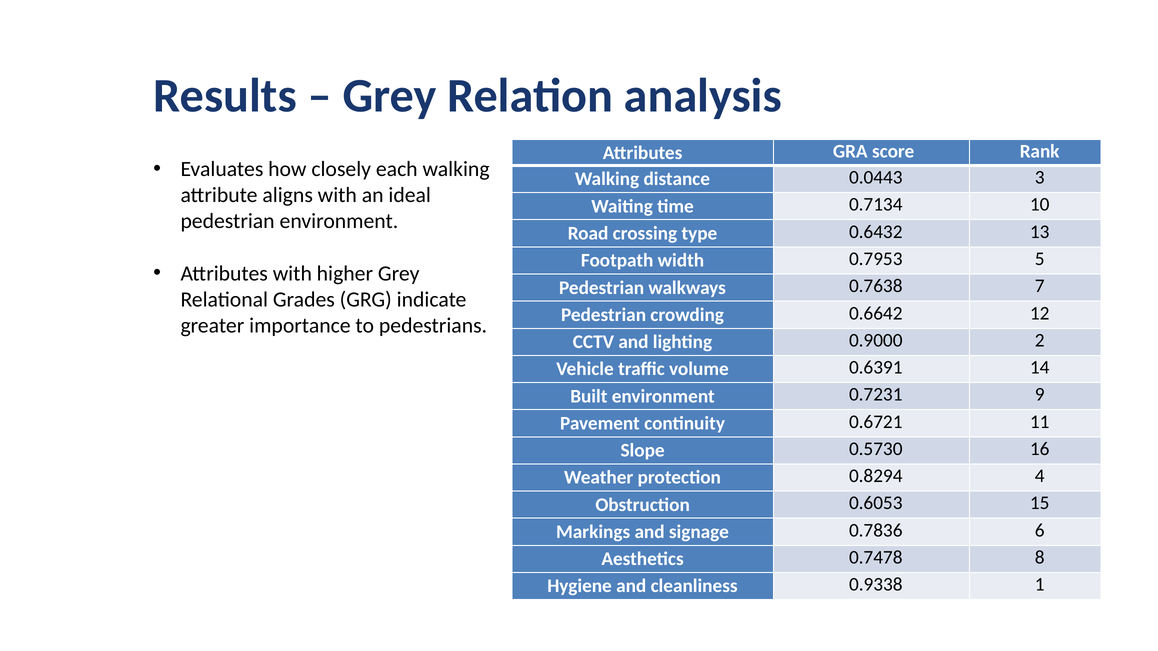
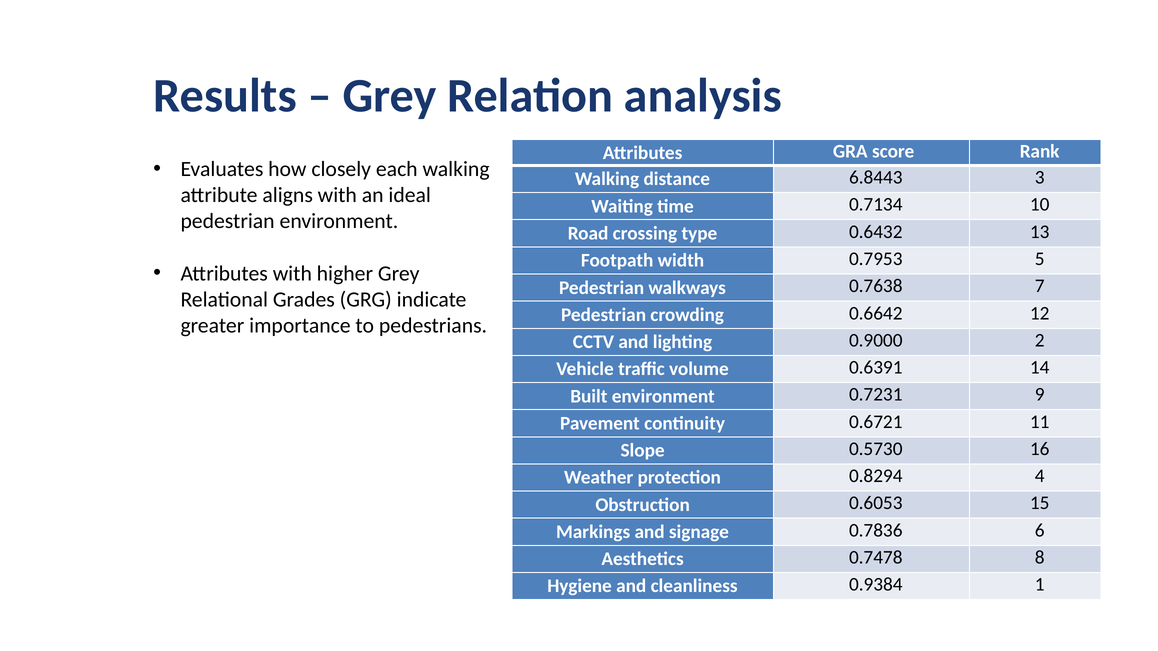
0.0443: 0.0443 -> 6.8443
0.9338: 0.9338 -> 0.9384
